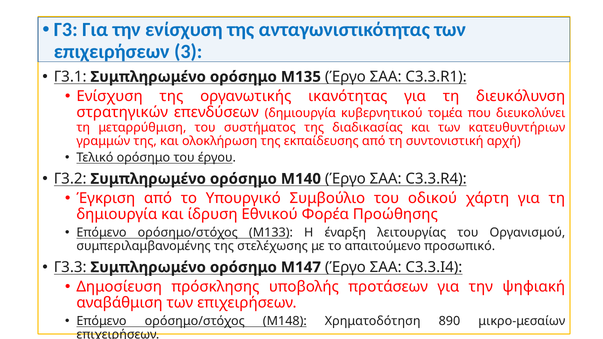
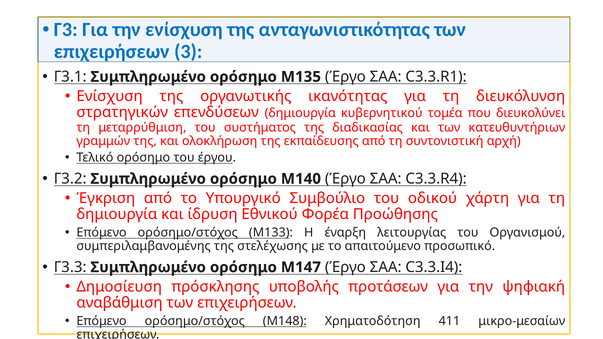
890: 890 -> 411
